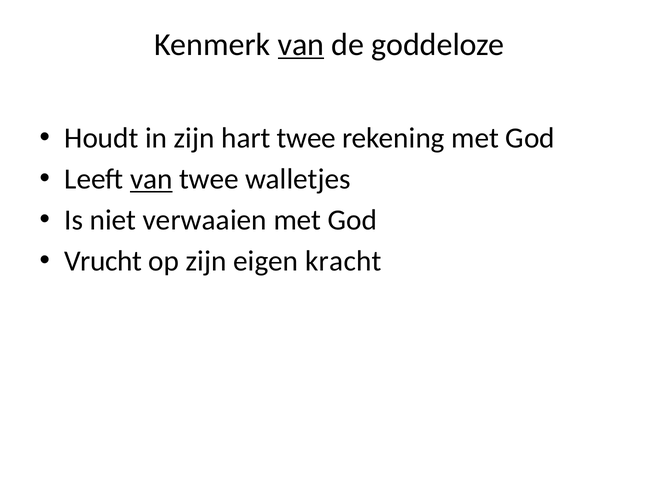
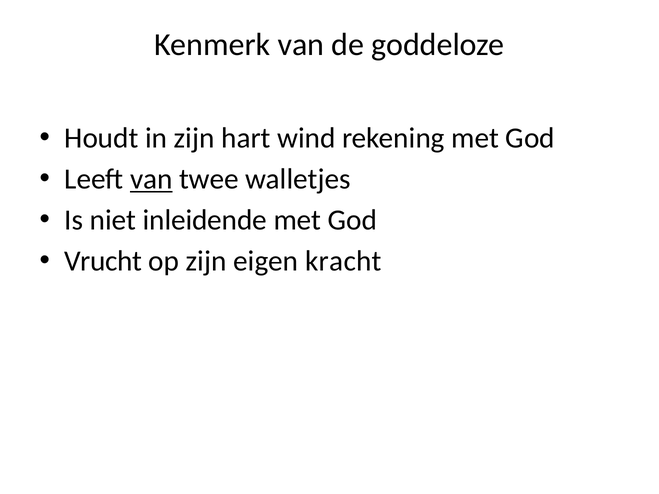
van at (301, 45) underline: present -> none
hart twee: twee -> wind
verwaaien: verwaaien -> inleidende
